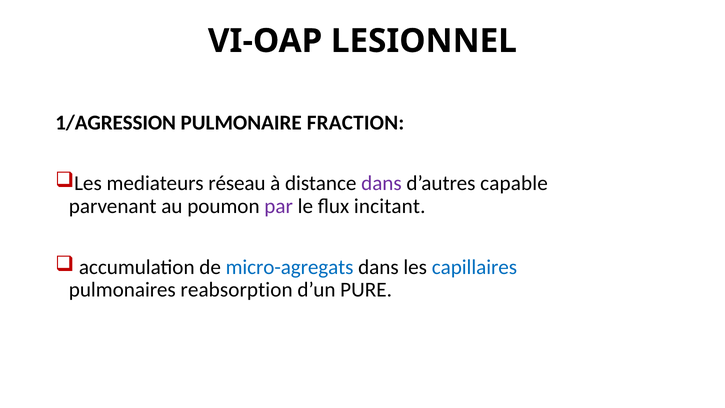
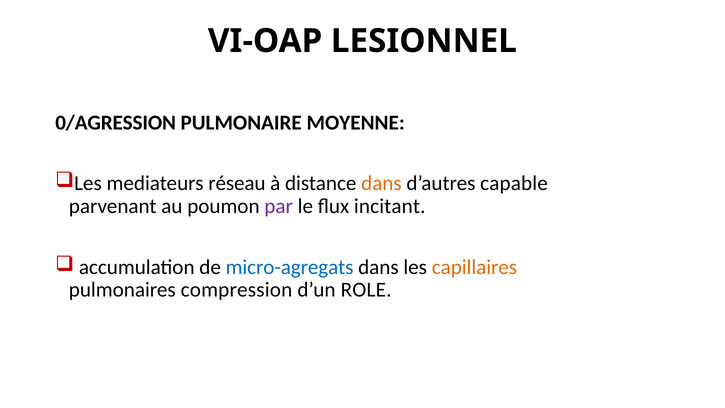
1/AGRESSION: 1/AGRESSION -> 0/AGRESSION
FRACTION: FRACTION -> MOYENNE
dans at (381, 183) colour: purple -> orange
capillaires colour: blue -> orange
reabsorption: reabsorption -> compression
PURE: PURE -> ROLE
